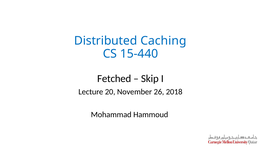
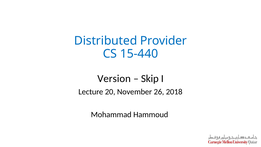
Caching: Caching -> Provider
Fetched: Fetched -> Version
